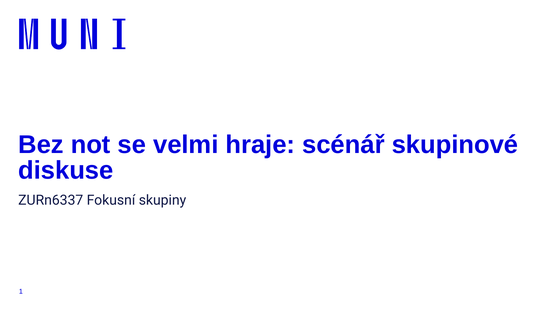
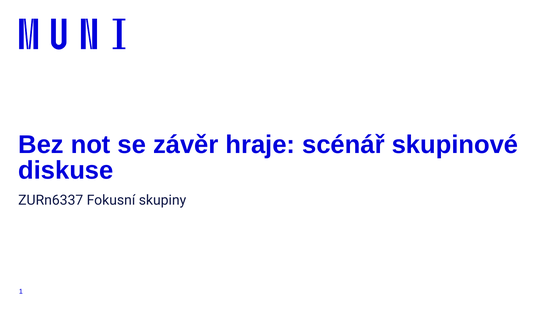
velmi: velmi -> závěr
